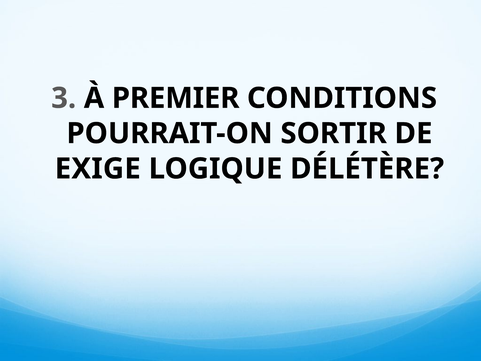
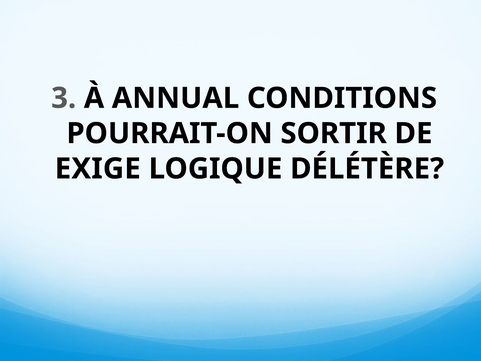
PREMIER: PREMIER -> ANNUAL
